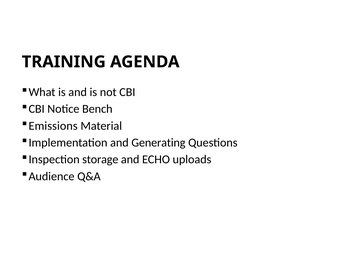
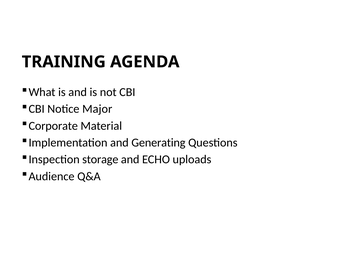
Bench: Bench -> Major
Emissions: Emissions -> Corporate
